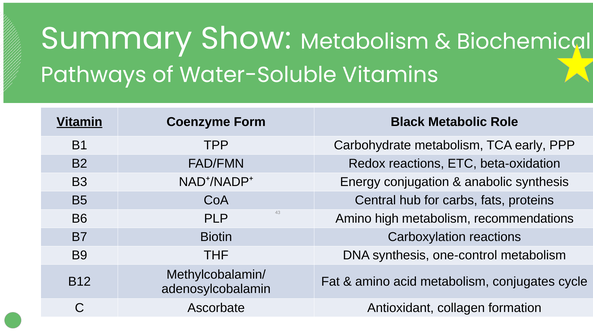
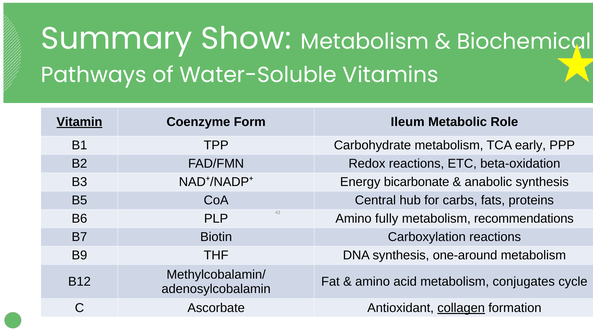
Black: Black -> Ileum
conjugation: conjugation -> bicarbonate
high: high -> fully
one-control: one-control -> one-around
collagen underline: none -> present
